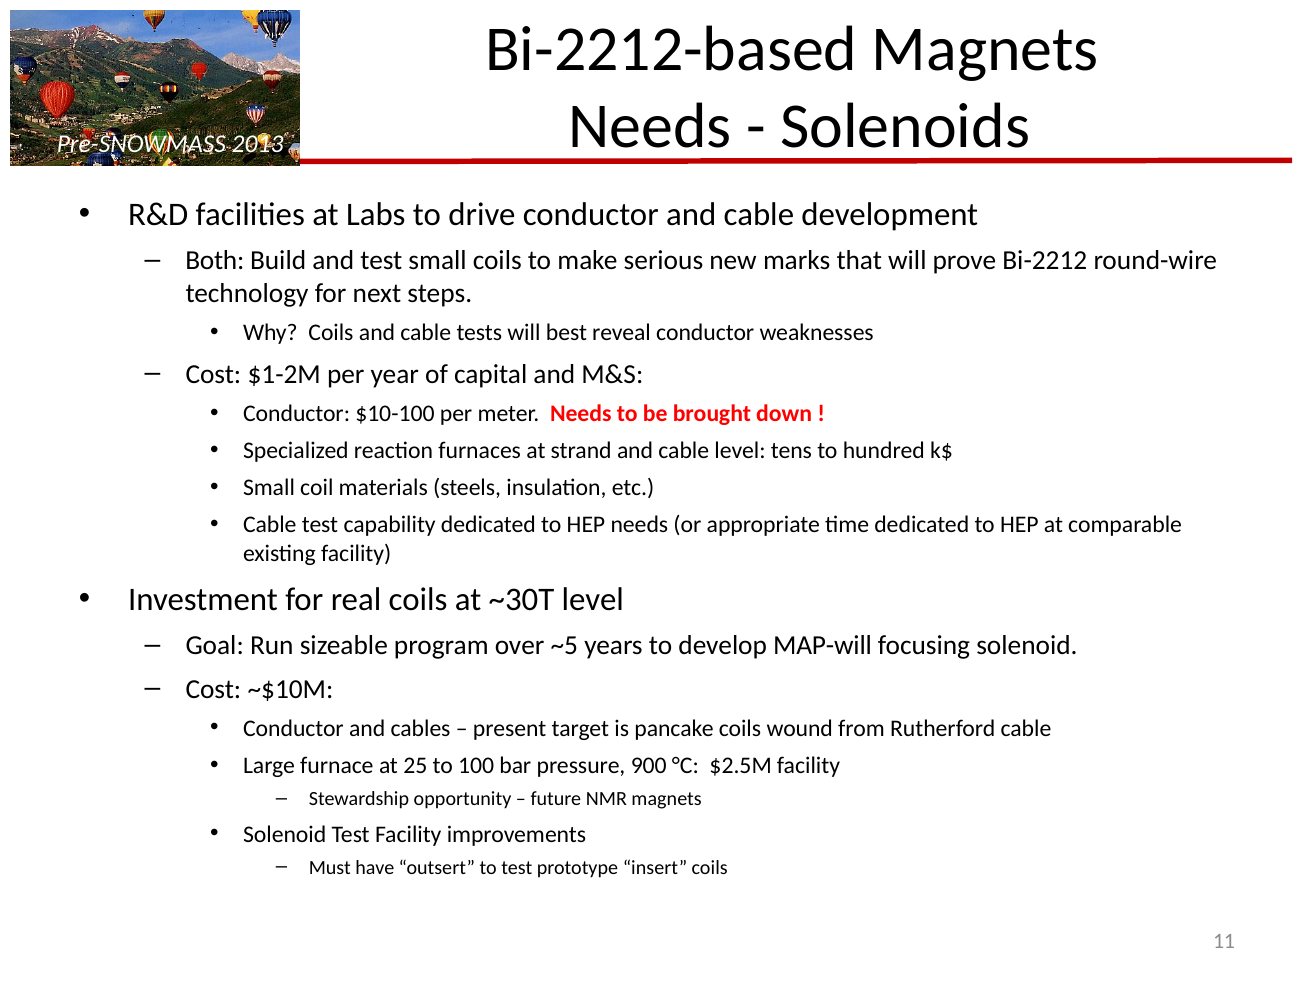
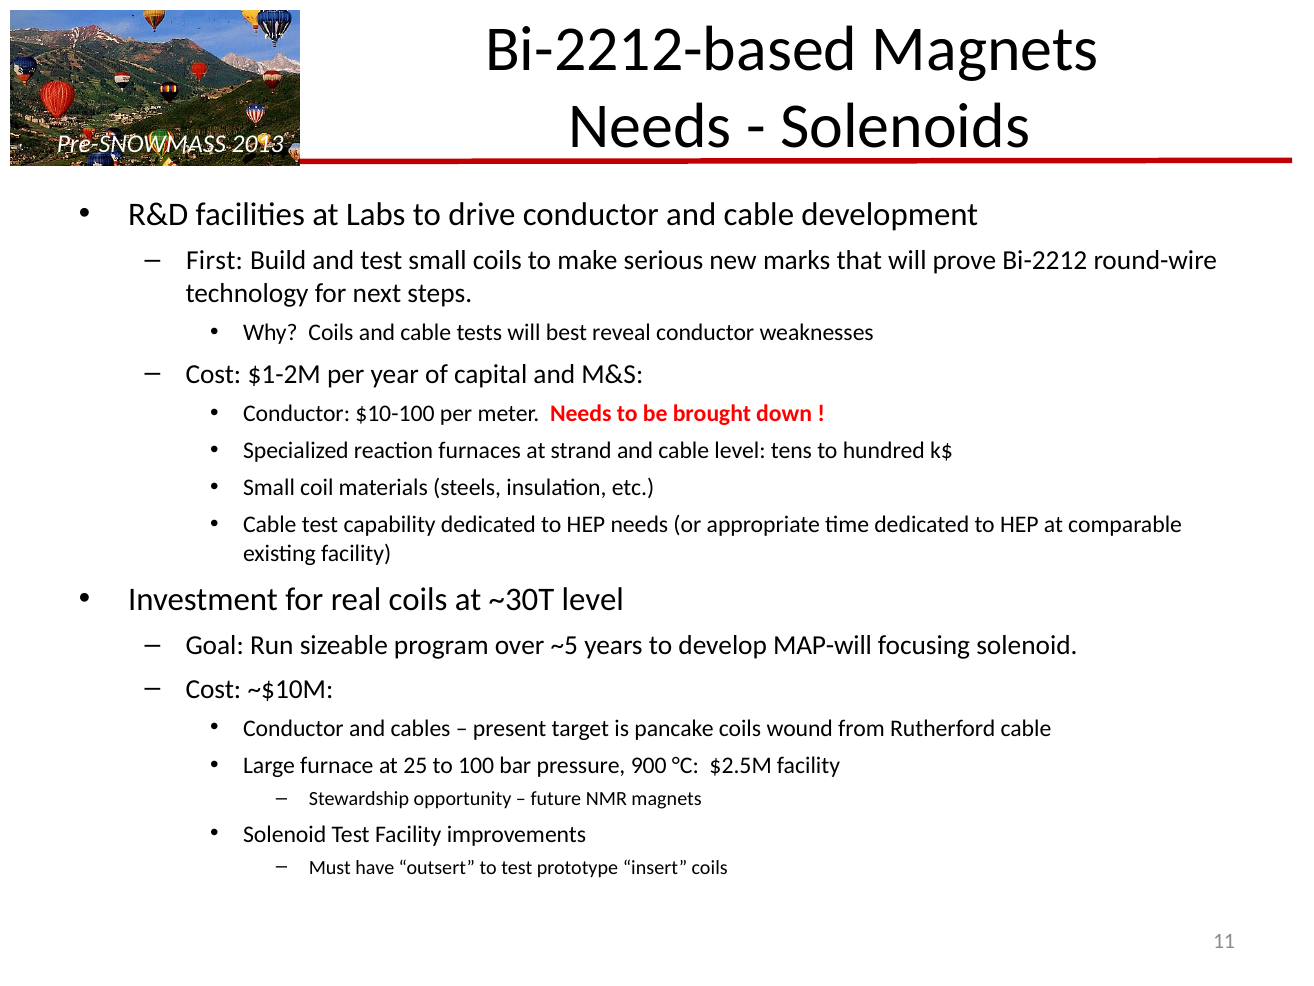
Both: Both -> First
